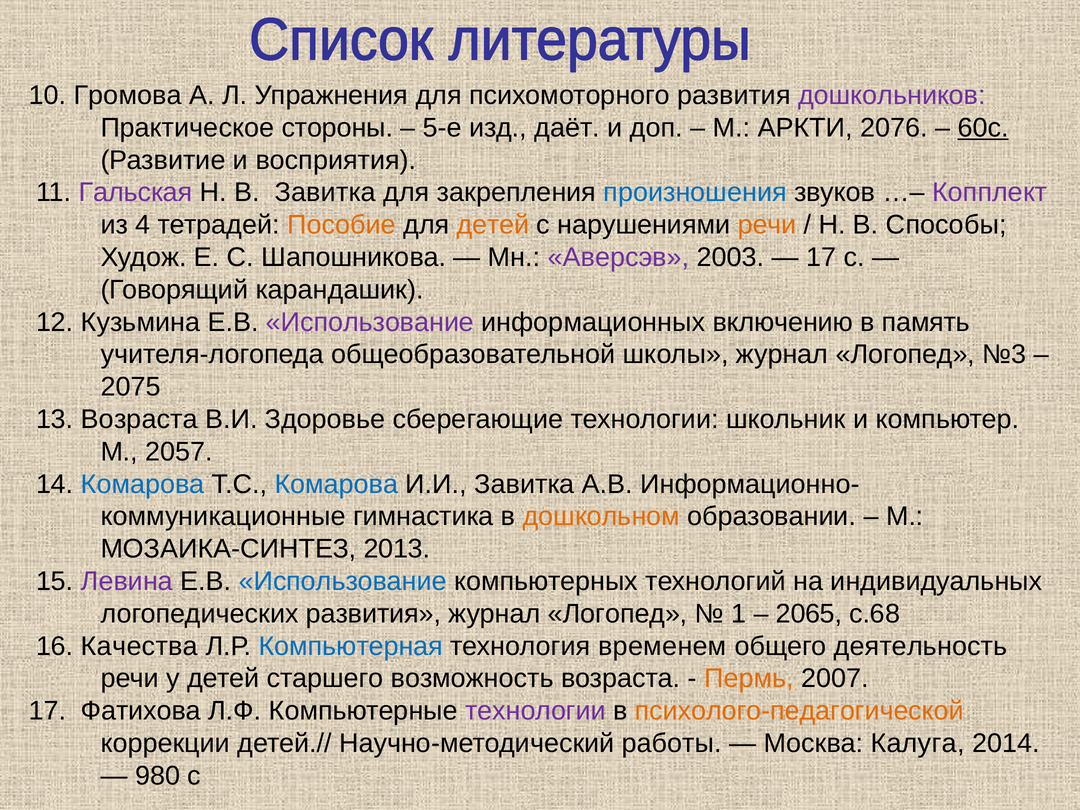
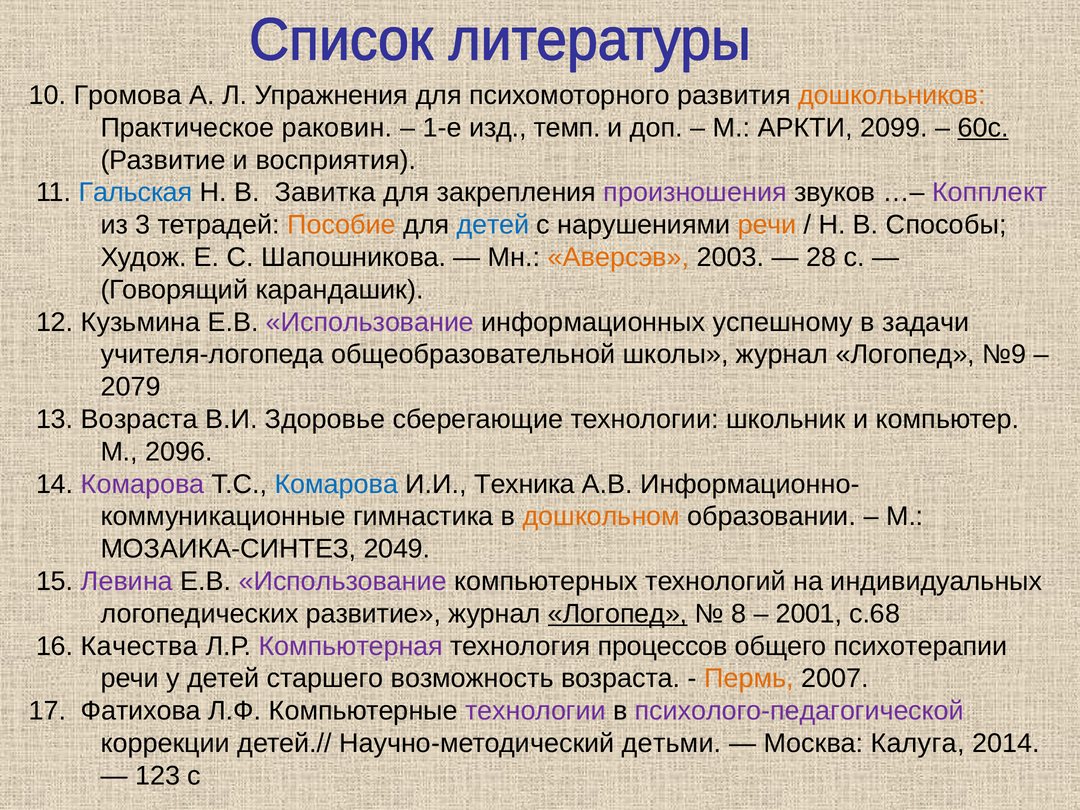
дошкольников colour: purple -> orange
стороны: стороны -> раковин
5-е: 5-е -> 1-е
даёт: даёт -> темп
2076: 2076 -> 2099
Гальская colour: purple -> blue
произношения colour: blue -> purple
4: 4 -> 3
детей at (493, 225) colour: orange -> blue
Аверсэв colour: purple -> orange
17 at (821, 257): 17 -> 28
включению: включению -> успешному
память: память -> задачи
№3: №3 -> №9
2075: 2075 -> 2079
2057: 2057 -> 2096
Комарова at (143, 484) colour: blue -> purple
И.И Завитка: Завитка -> Техника
2013: 2013 -> 2049
Использование at (343, 581) colour: blue -> purple
логопедических развития: развития -> развитие
Логопед at (618, 614) underline: none -> present
1: 1 -> 8
2065: 2065 -> 2001
Компьютерная colour: blue -> purple
временем: временем -> процессов
деятельность: деятельность -> психотерапии
психолого-педагогической colour: orange -> purple
работы: работы -> детьми
980: 980 -> 123
